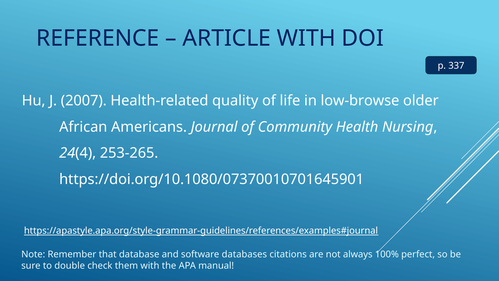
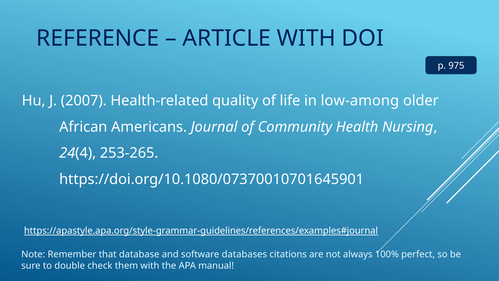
337: 337 -> 975
low-browse: low-browse -> low-among
